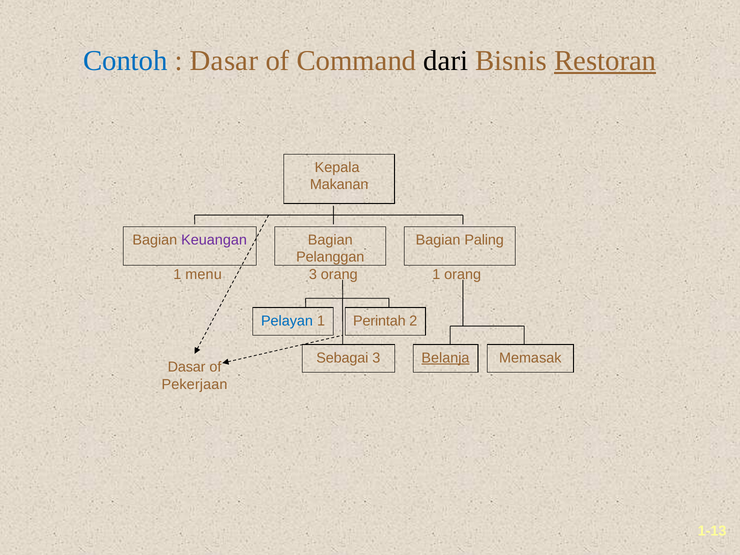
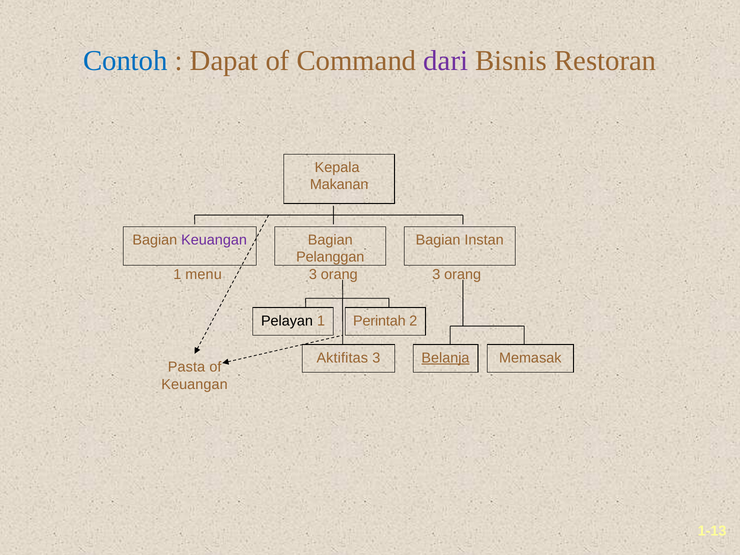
Dasar at (224, 61): Dasar -> Dapat
dari colour: black -> purple
Restoran underline: present -> none
Paling: Paling -> Instan
orang 1: 1 -> 3
Pelayan colour: blue -> black
Sebagai: Sebagai -> Aktifitas
Dasar at (187, 367): Dasar -> Pasta
Pekerjaan at (194, 384): Pekerjaan -> Keuangan
